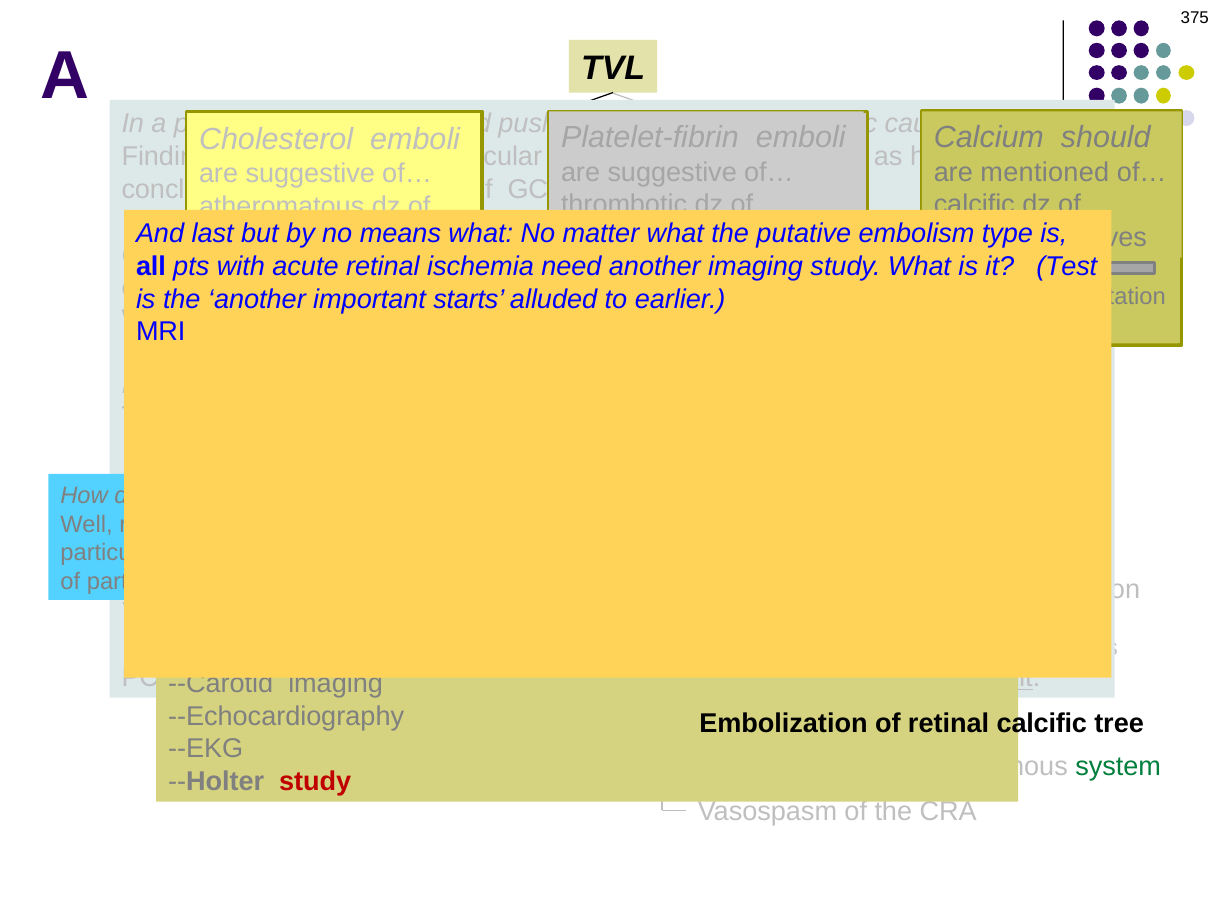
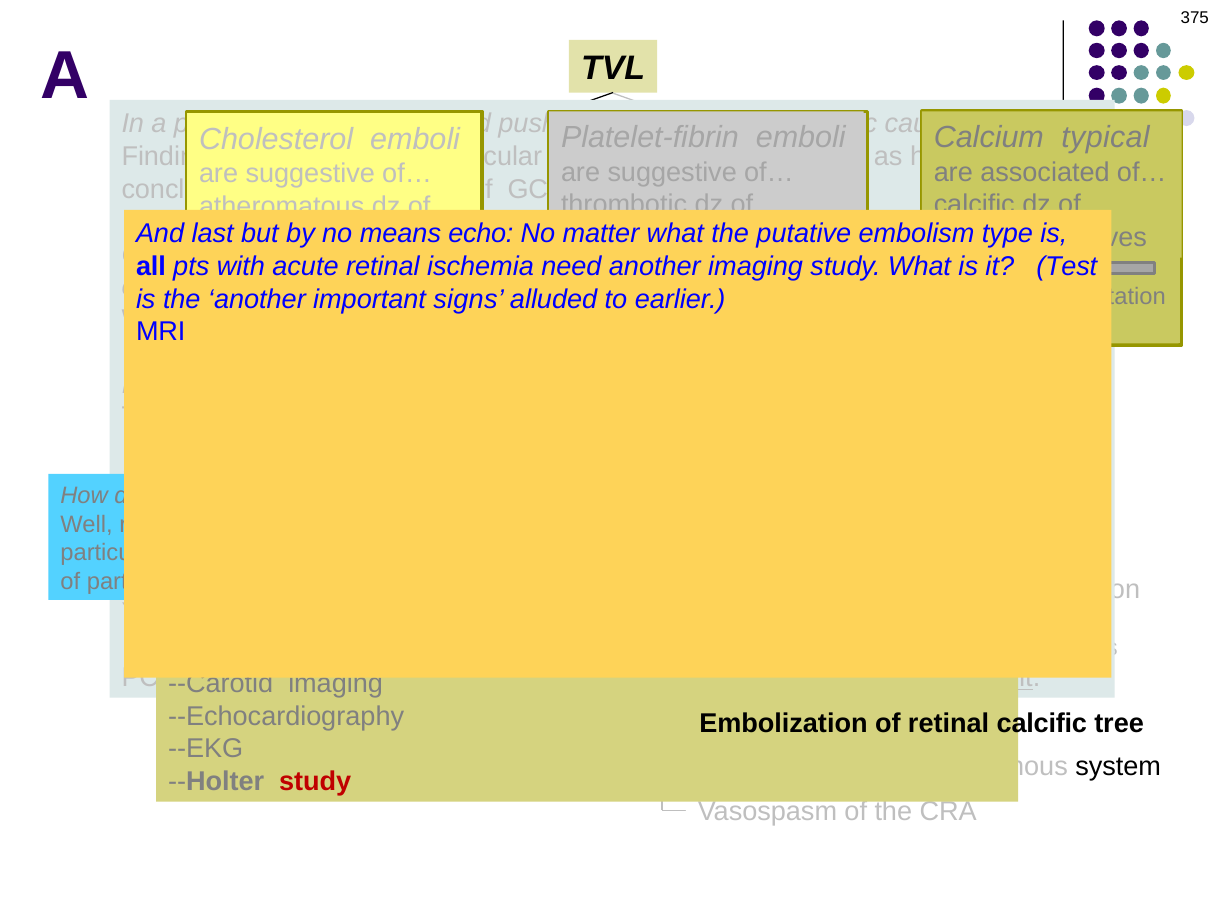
Calcium should: should -> typical
mentioned: mentioned -> associated
means what: what -> echo
starts: starts -> signs
system colour: green -> black
